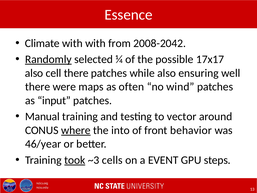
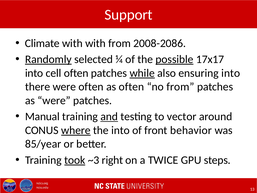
Essence: Essence -> Support
2008-2042: 2008-2042 -> 2008-2086
possible underline: none -> present
also at (34, 73): also -> into
cell there: there -> often
while underline: none -> present
ensuring well: well -> into
were maps: maps -> often
no wind: wind -> from
as input: input -> were
and underline: none -> present
46/year: 46/year -> 85/year
cells: cells -> right
EVENT: EVENT -> TWICE
